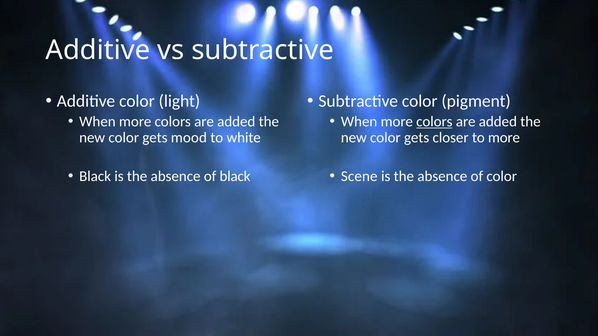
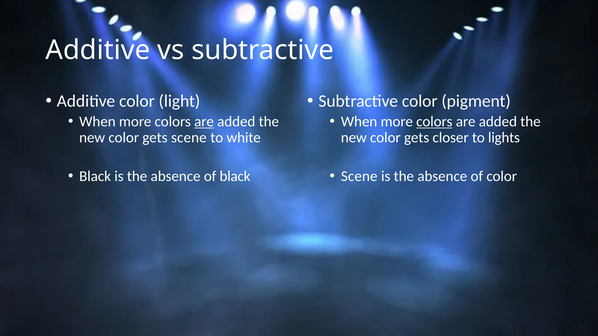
are at (204, 122) underline: none -> present
gets mood: mood -> scene
to more: more -> lights
